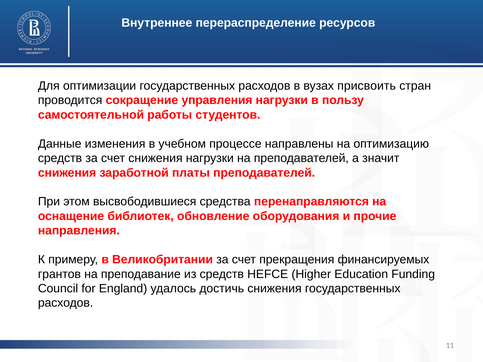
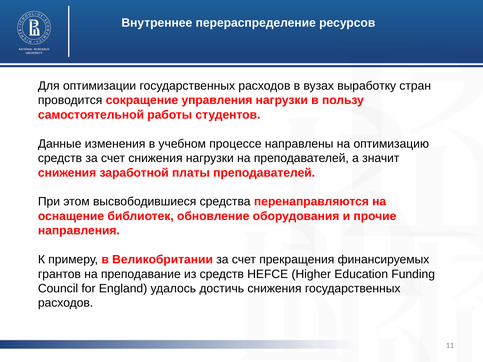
присвоить: присвоить -> выработку
